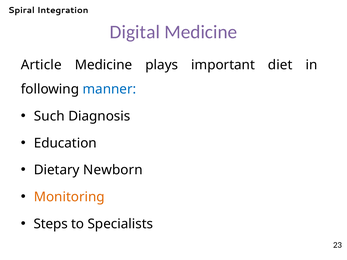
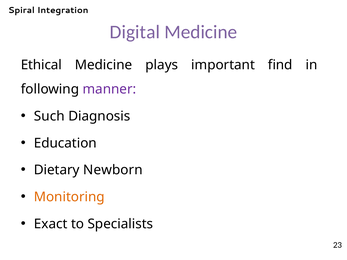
Article: Article -> Ethical
diet: diet -> find
manner colour: blue -> purple
Steps: Steps -> Exact
